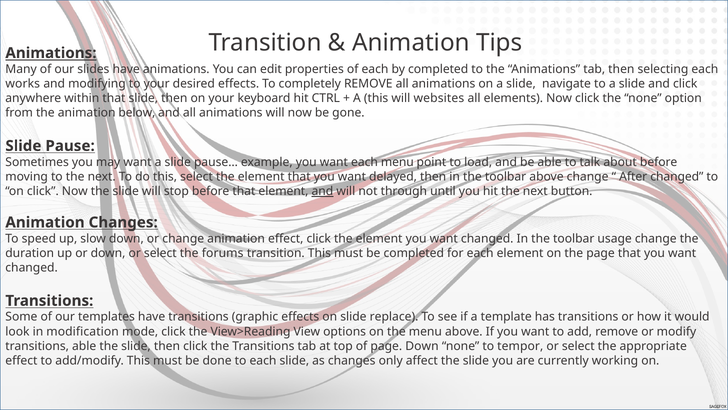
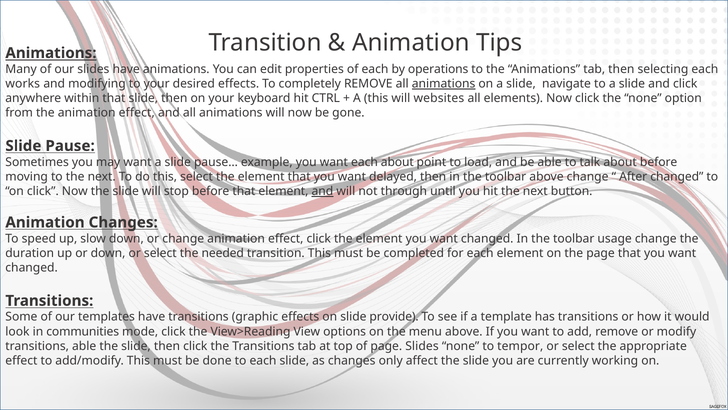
by completed: completed -> operations
animations at (444, 84) underline: none -> present
the animation below: below -> effect
each menu: menu -> about
forums: forums -> needed
replace: replace -> provide
modification: modification -> communities
page Down: Down -> Slides
